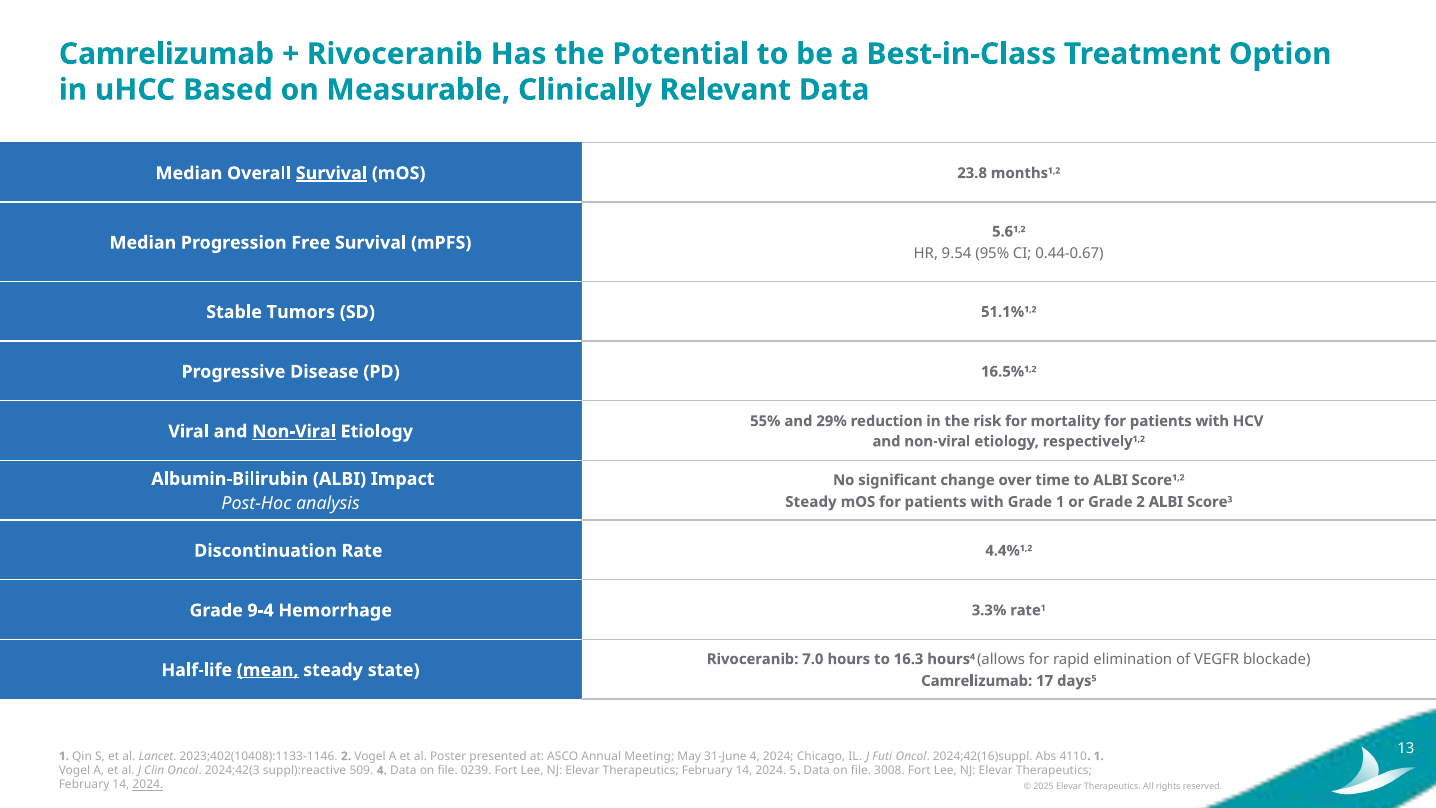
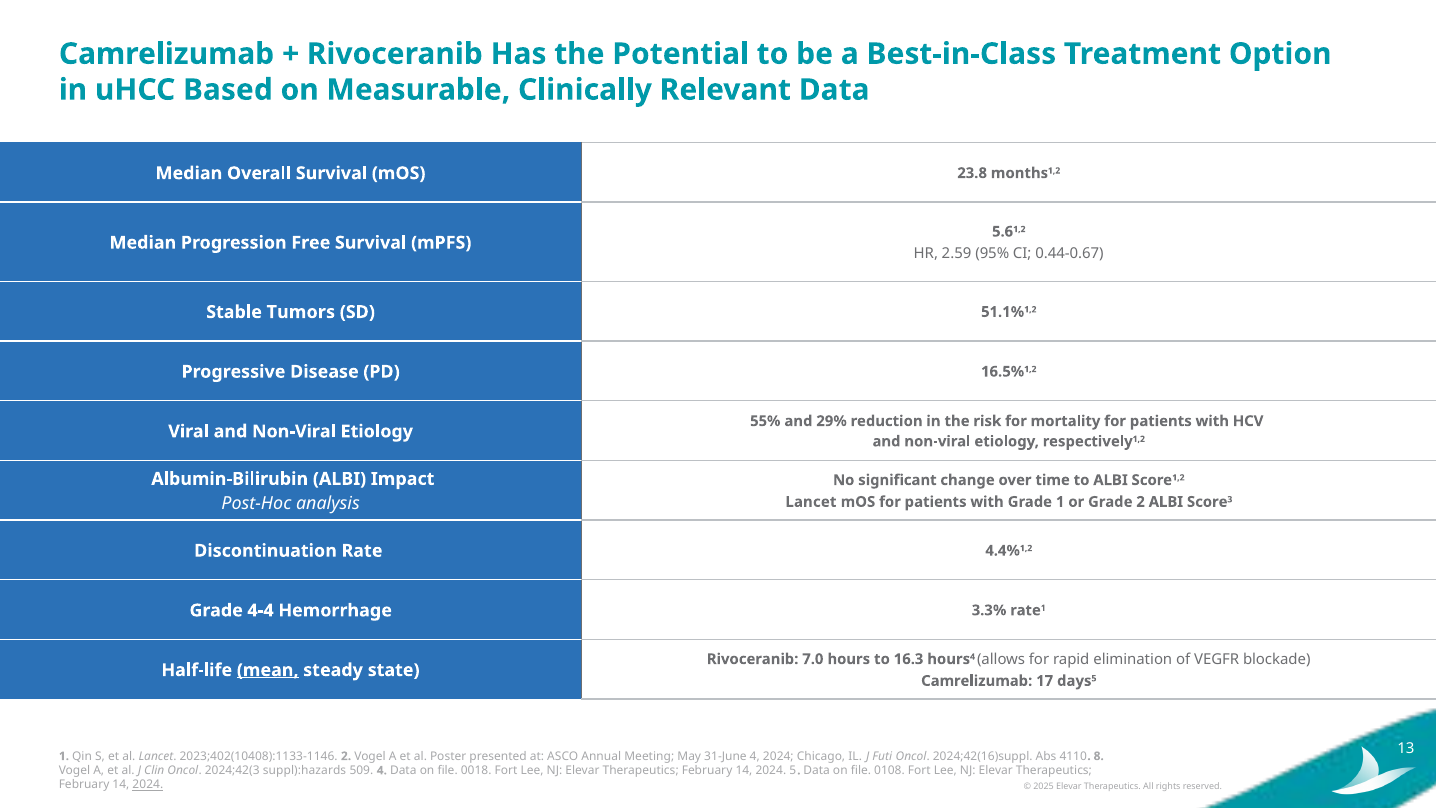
Survival at (331, 173) underline: present -> none
9.54: 9.54 -> 2.59
Non-Viral at (294, 431) underline: present -> none
Steady at (811, 502): Steady -> Lancet
9-4: 9-4 -> 4-4
4110 1: 1 -> 8
suppl):reactive: suppl):reactive -> suppl):hazards
0239: 0239 -> 0018
3008: 3008 -> 0108
